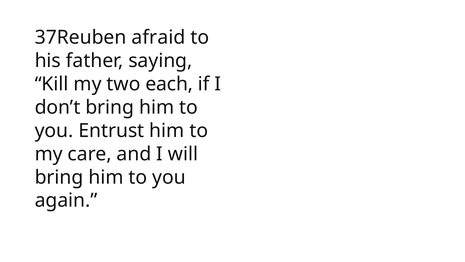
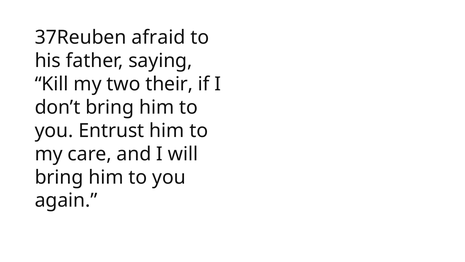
each: each -> their
